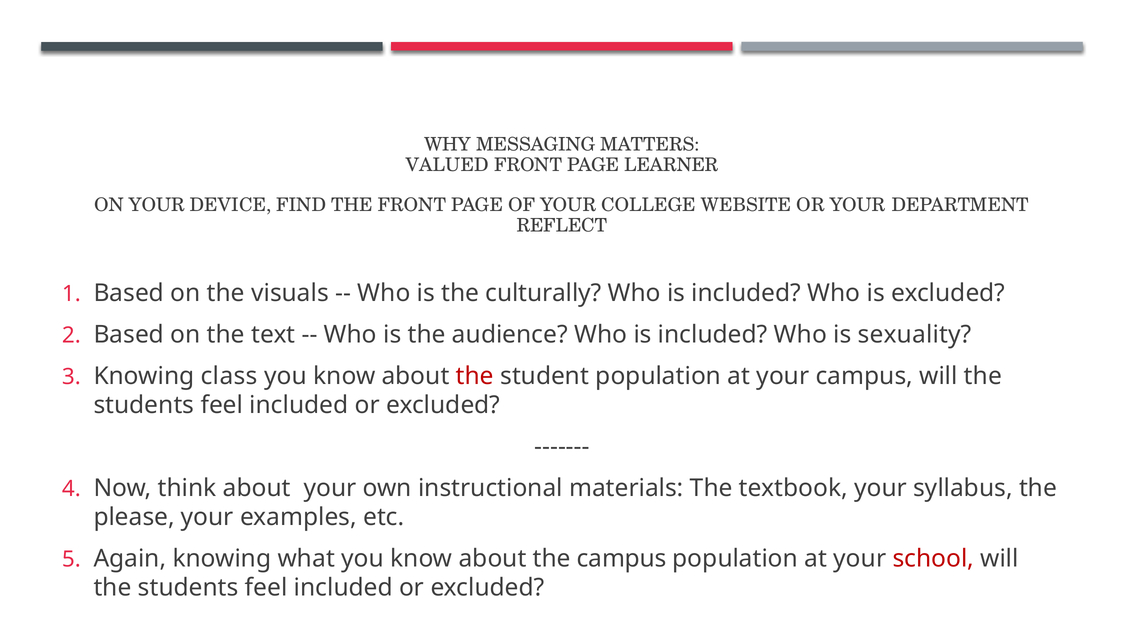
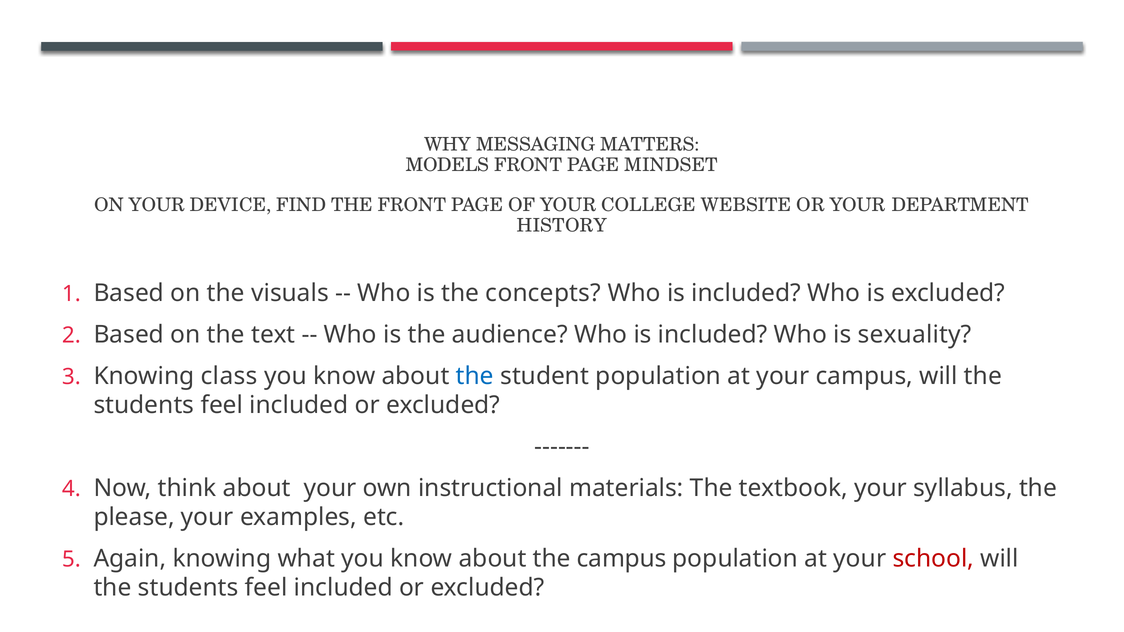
VALUED: VALUED -> MODELS
LEARNER: LEARNER -> MINDSET
REFLECT: REFLECT -> HISTORY
culturally: culturally -> concepts
the at (475, 376) colour: red -> blue
